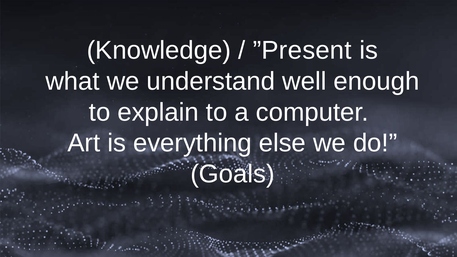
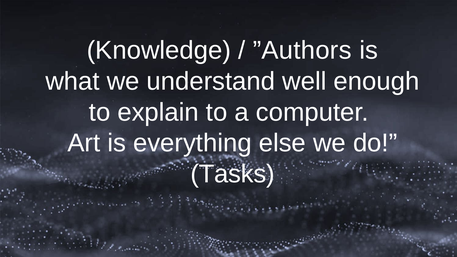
”Present: ”Present -> ”Authors
Goals: Goals -> Tasks
